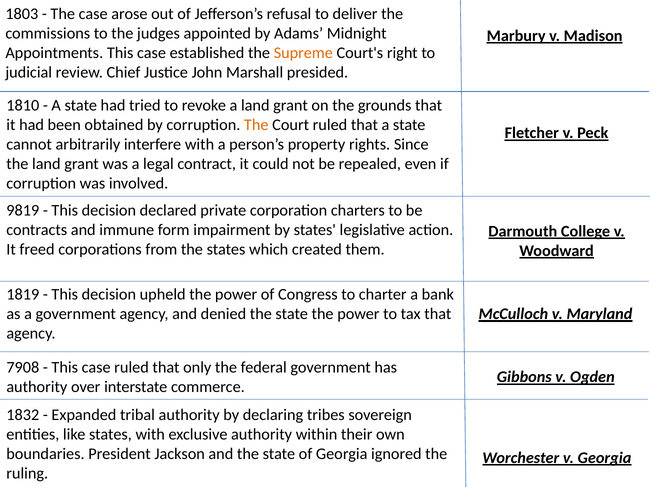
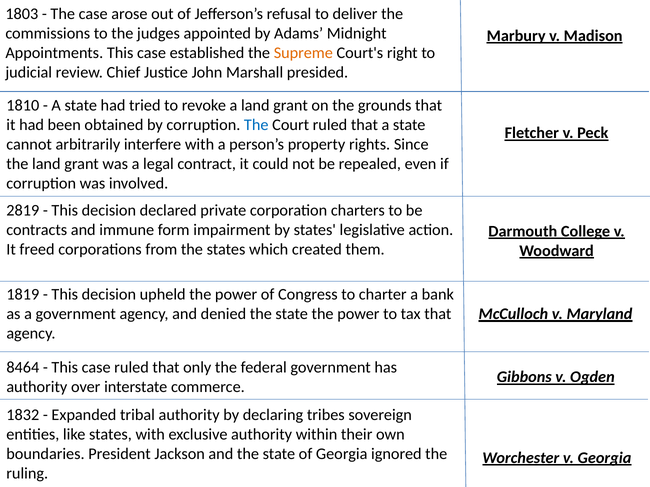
The at (256, 125) colour: orange -> blue
9819: 9819 -> 2819
7908: 7908 -> 8464
